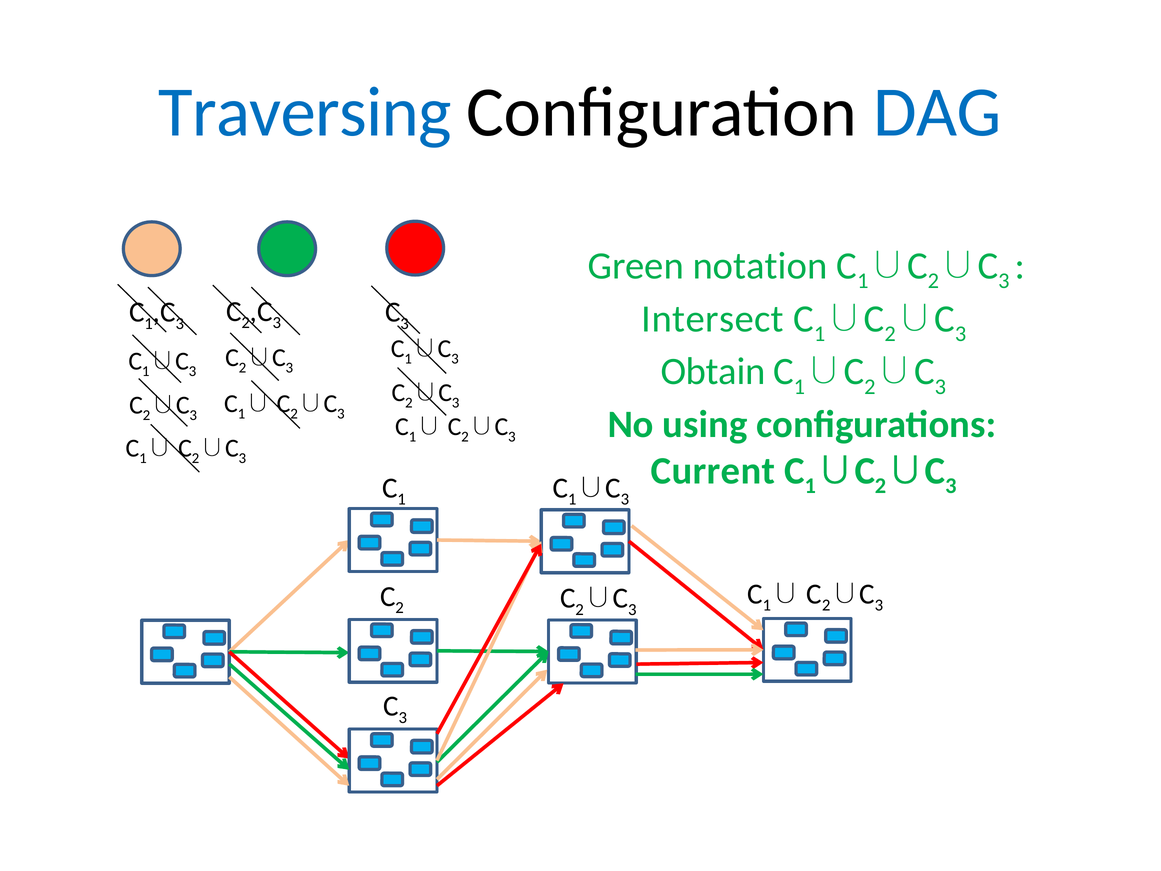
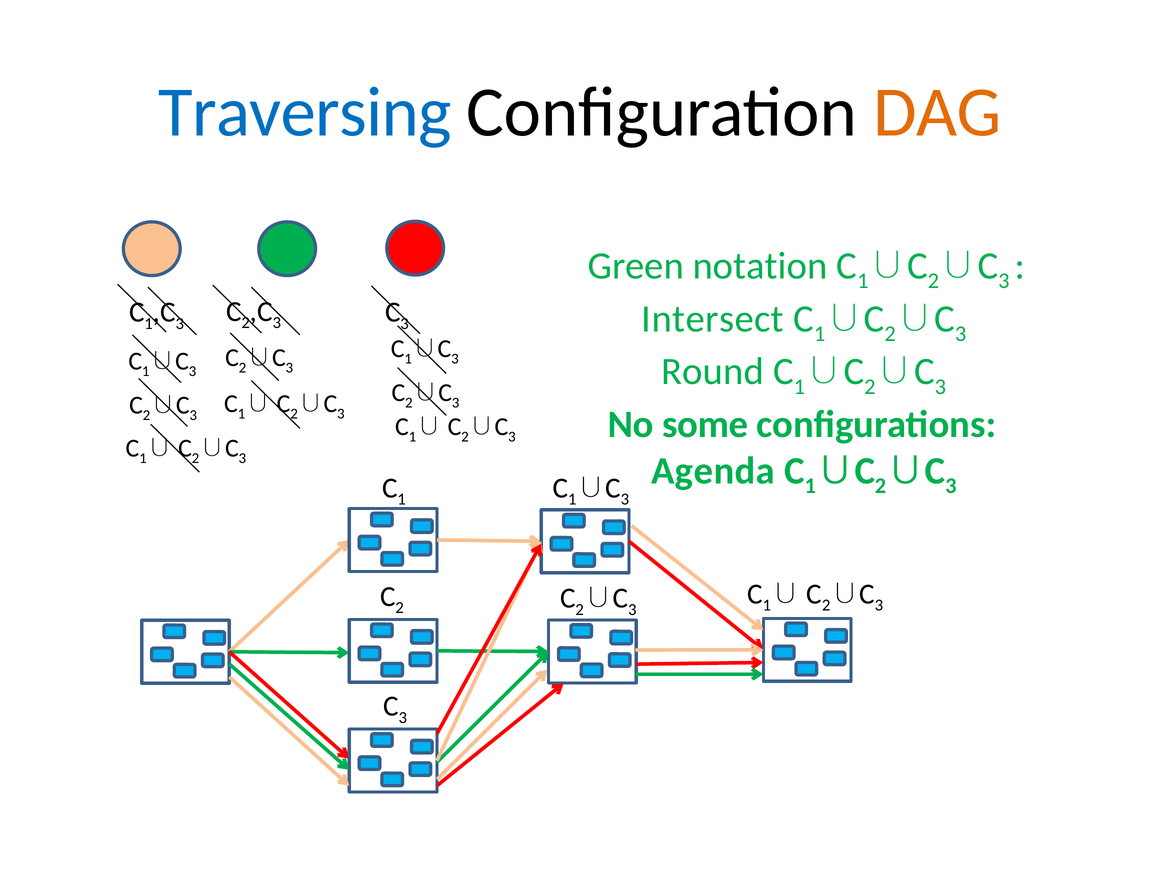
DAG colour: blue -> orange
Obtain: Obtain -> Round
using: using -> some
Current: Current -> Agenda
